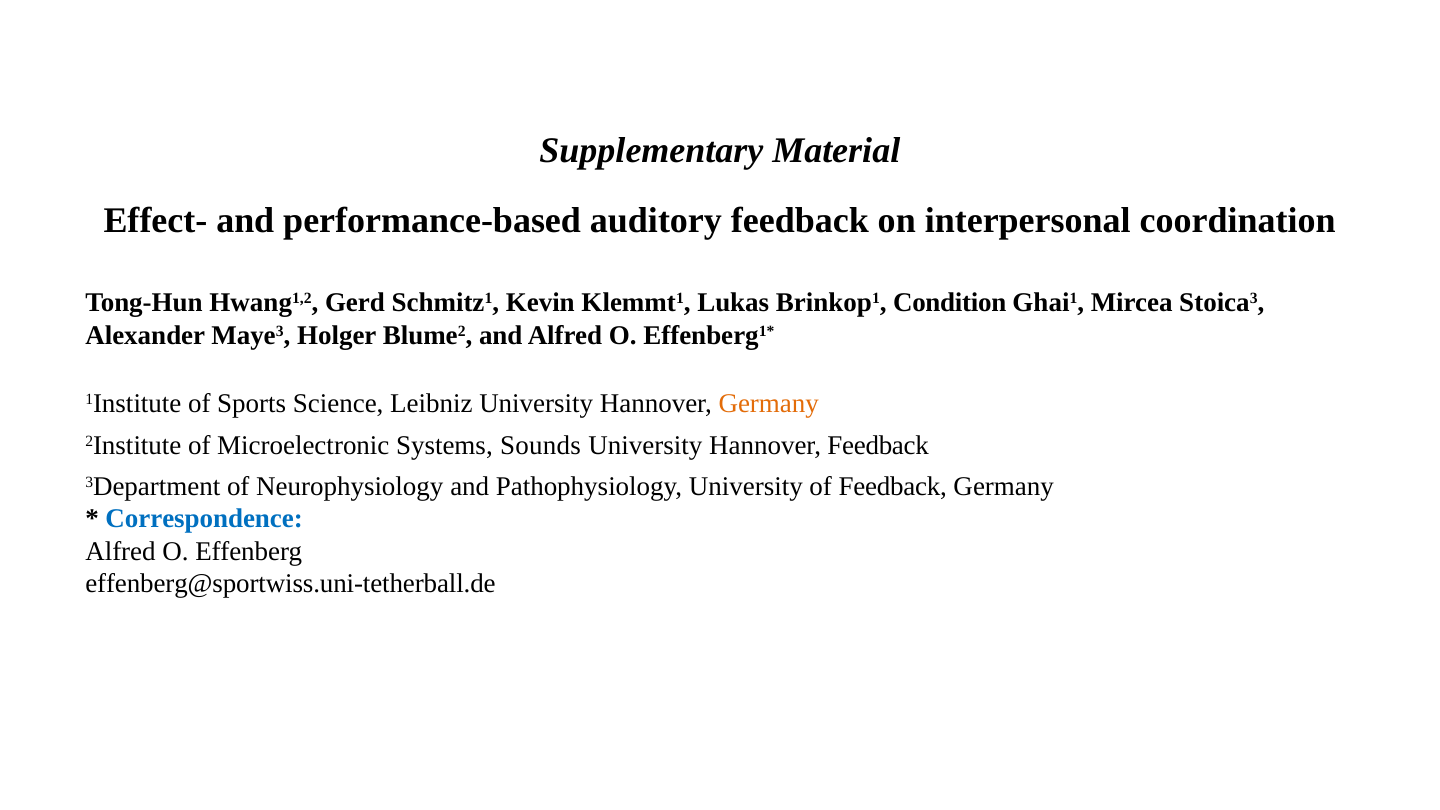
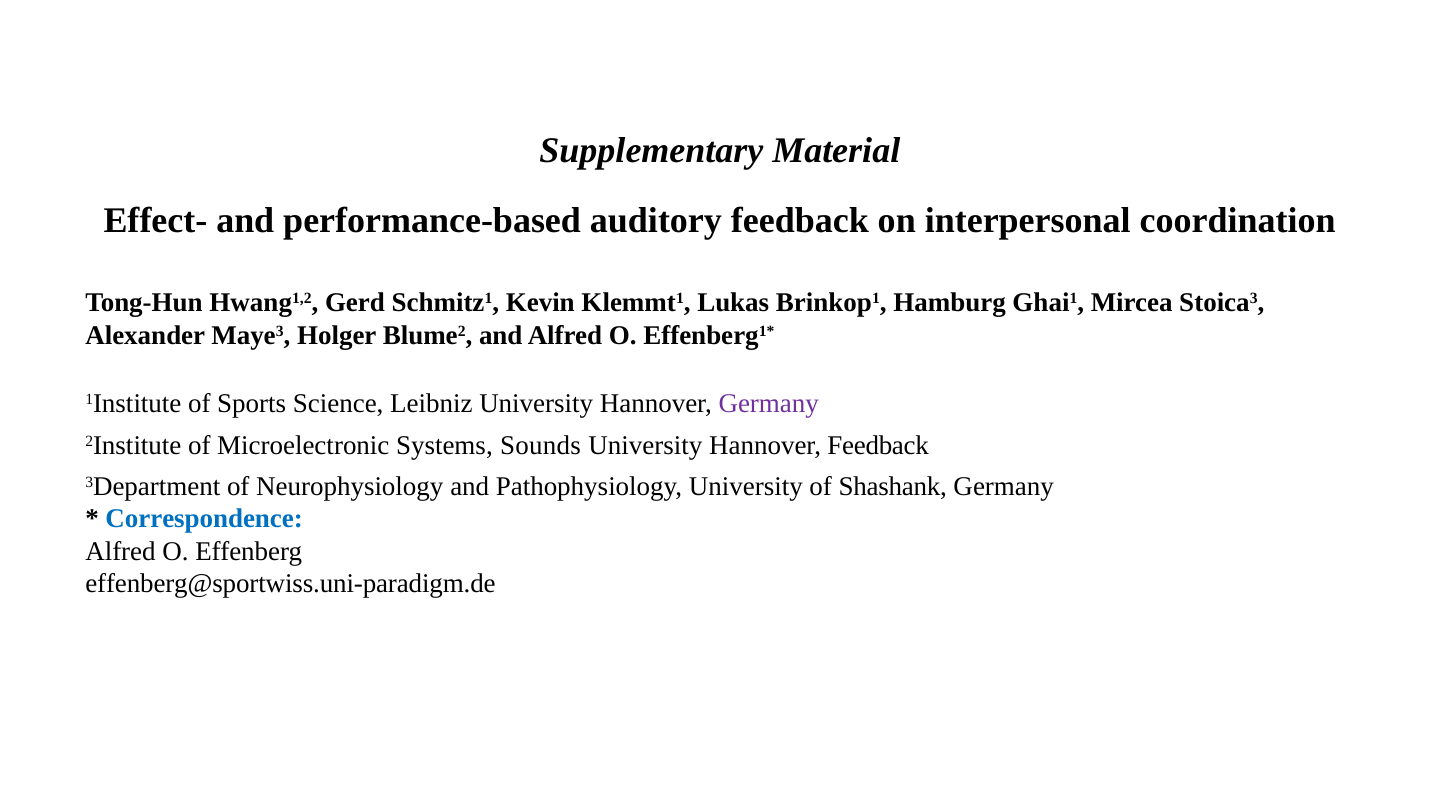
Condition: Condition -> Hamburg
Germany at (769, 404) colour: orange -> purple
of Feedback: Feedback -> Shashank
effenberg@sportwiss.uni-tetherball.de: effenberg@sportwiss.uni-tetherball.de -> effenberg@sportwiss.uni-paradigm.de
